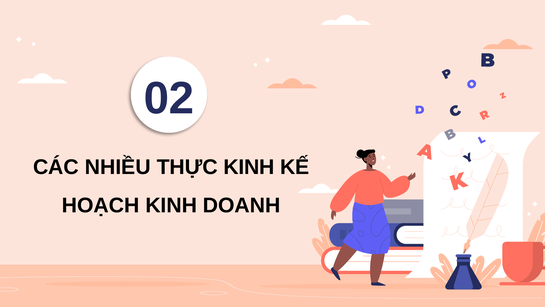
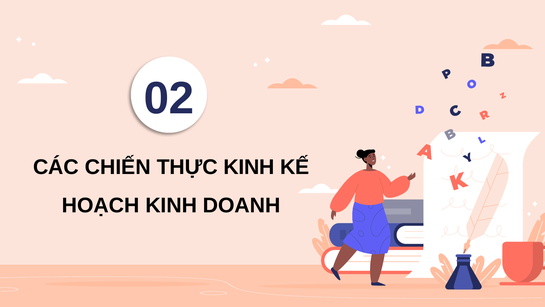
NHIỀU: NHIỀU -> CHIẾN
